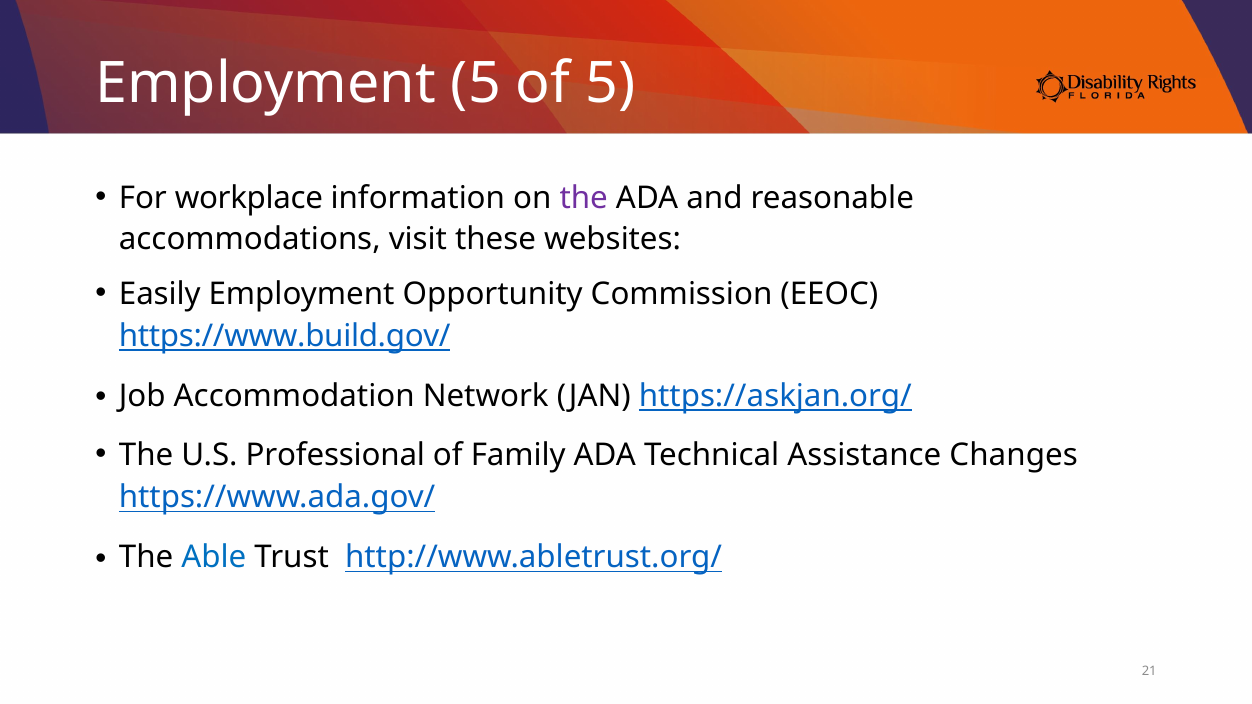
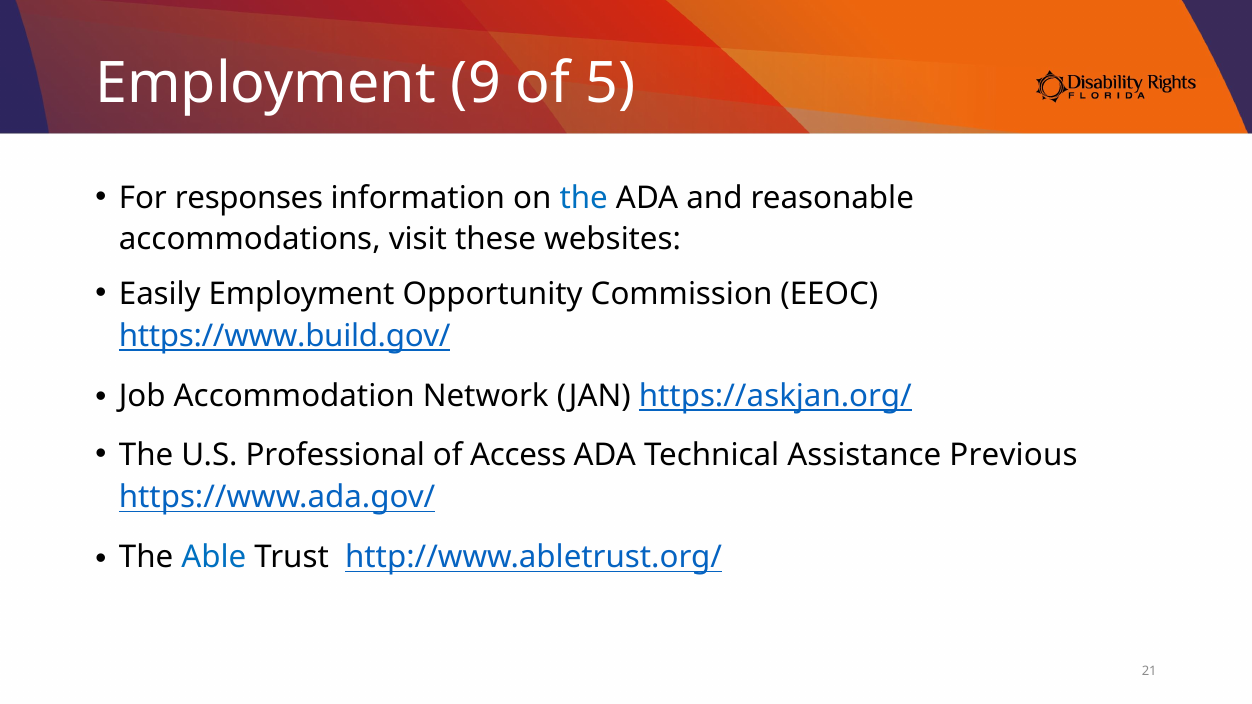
Employment 5: 5 -> 9
workplace: workplace -> responses
the at (584, 198) colour: purple -> blue
Family: Family -> Access
Changes: Changes -> Previous
